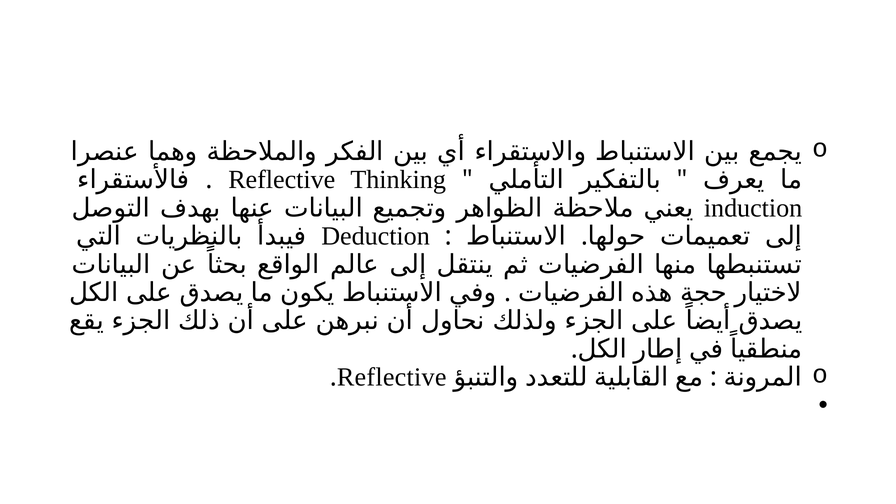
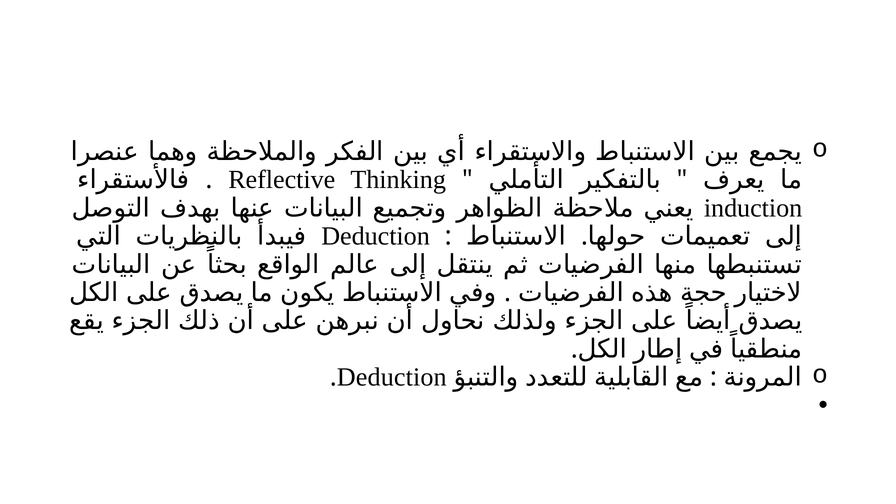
Reflective at (392, 377): Reflective -> Deduction
